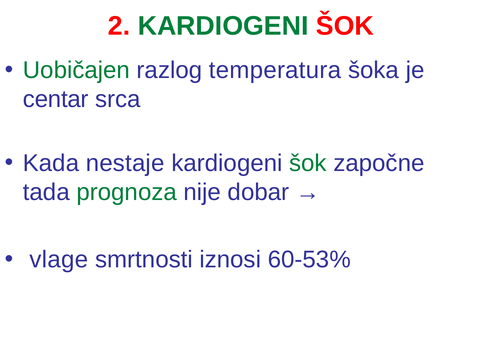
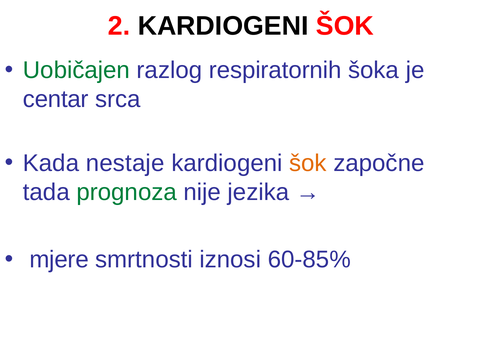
KARDIOGENI at (223, 26) colour: green -> black
temperatura: temperatura -> respiratornih
šok at (308, 163) colour: green -> orange
dobar: dobar -> jezika
vlage: vlage -> mjere
60-53%: 60-53% -> 60-85%
